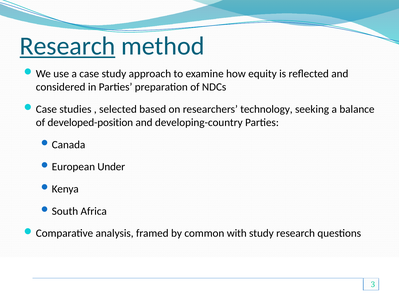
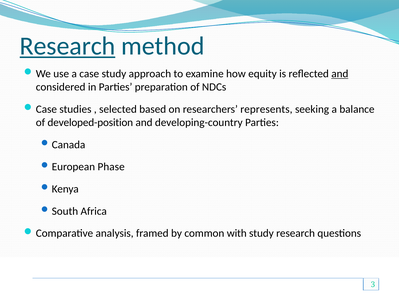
and at (340, 74) underline: none -> present
technology: technology -> represents
Under: Under -> Phase
